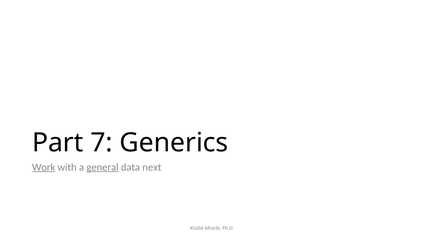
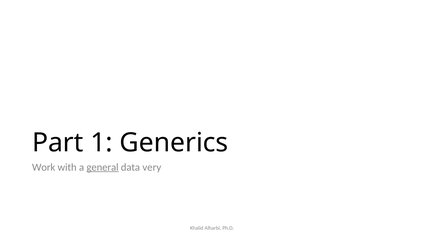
7: 7 -> 1
Work underline: present -> none
next: next -> very
